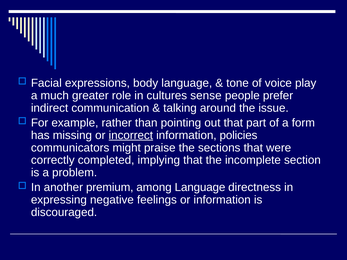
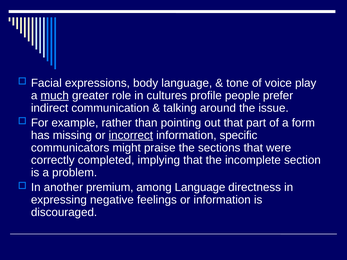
much underline: none -> present
sense: sense -> profile
policies: policies -> specific
